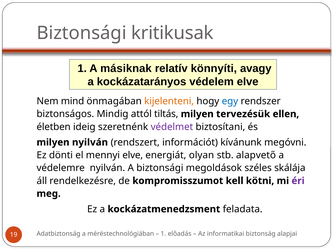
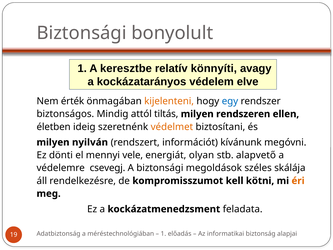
kritikusak: kritikusak -> bonyolult
másiknak: másiknak -> keresztbe
mind: mind -> érték
tervezésük: tervezésük -> rendszeren
védelmet colour: purple -> orange
mennyi elve: elve -> vele
védelemre nyilván: nyilván -> csevegj
éri colour: purple -> orange
